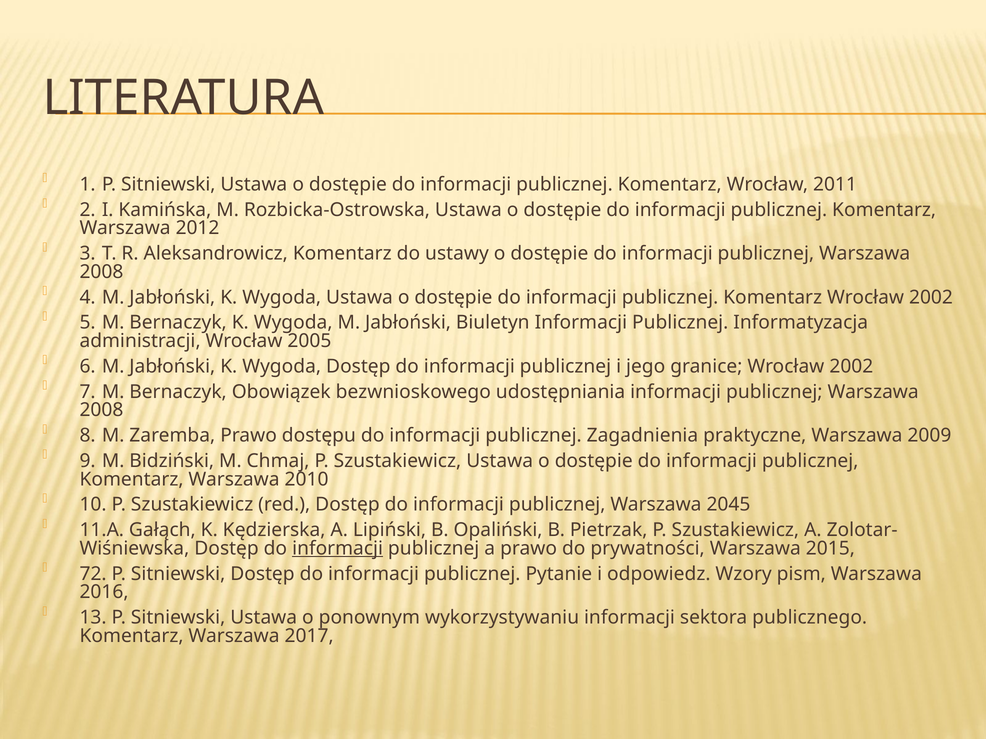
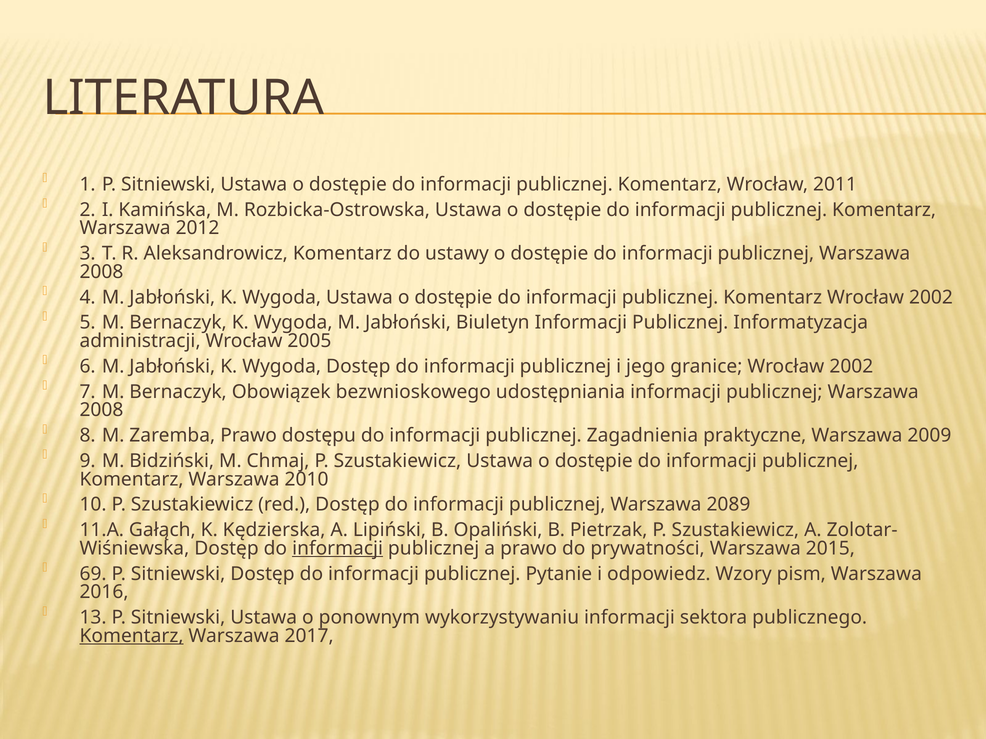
2045: 2045 -> 2089
72: 72 -> 69
Komentarz at (132, 636) underline: none -> present
